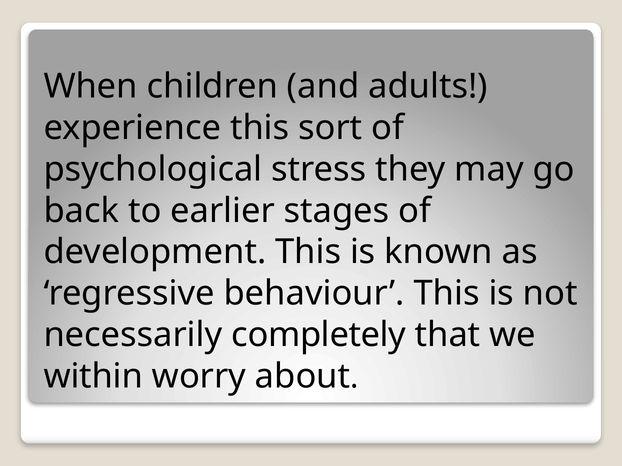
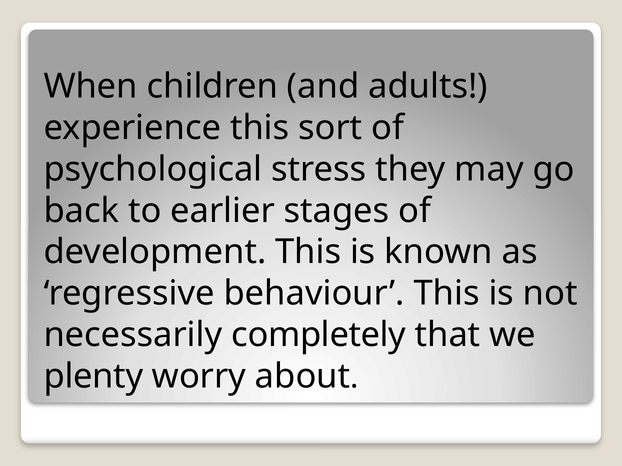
within: within -> plenty
